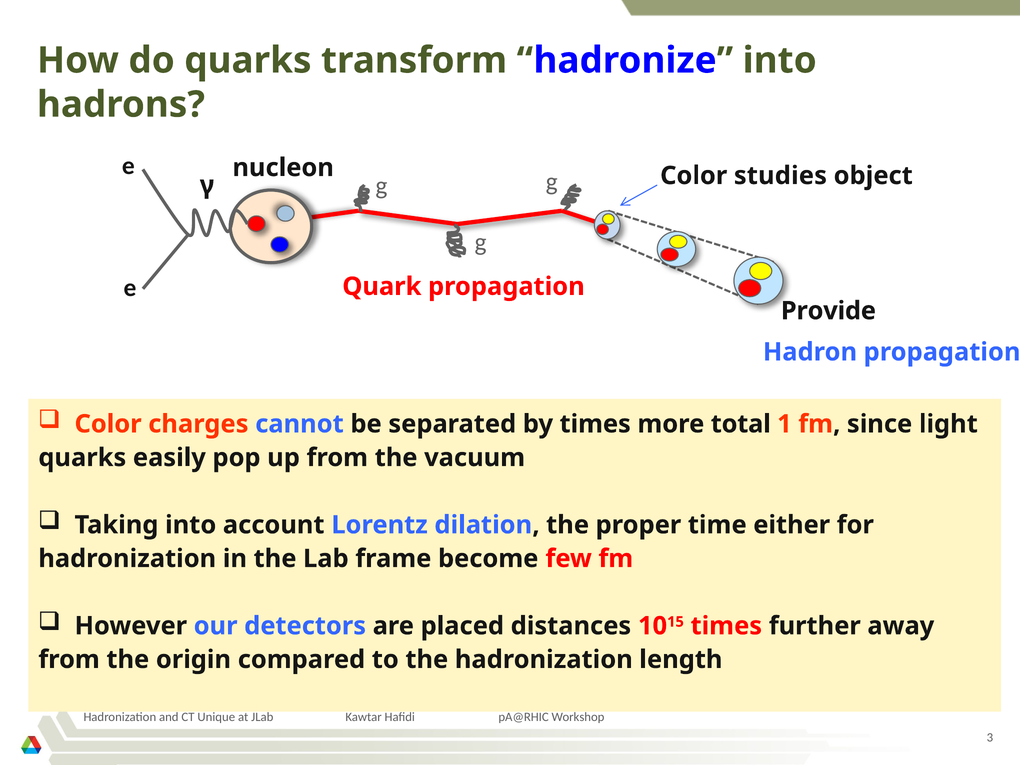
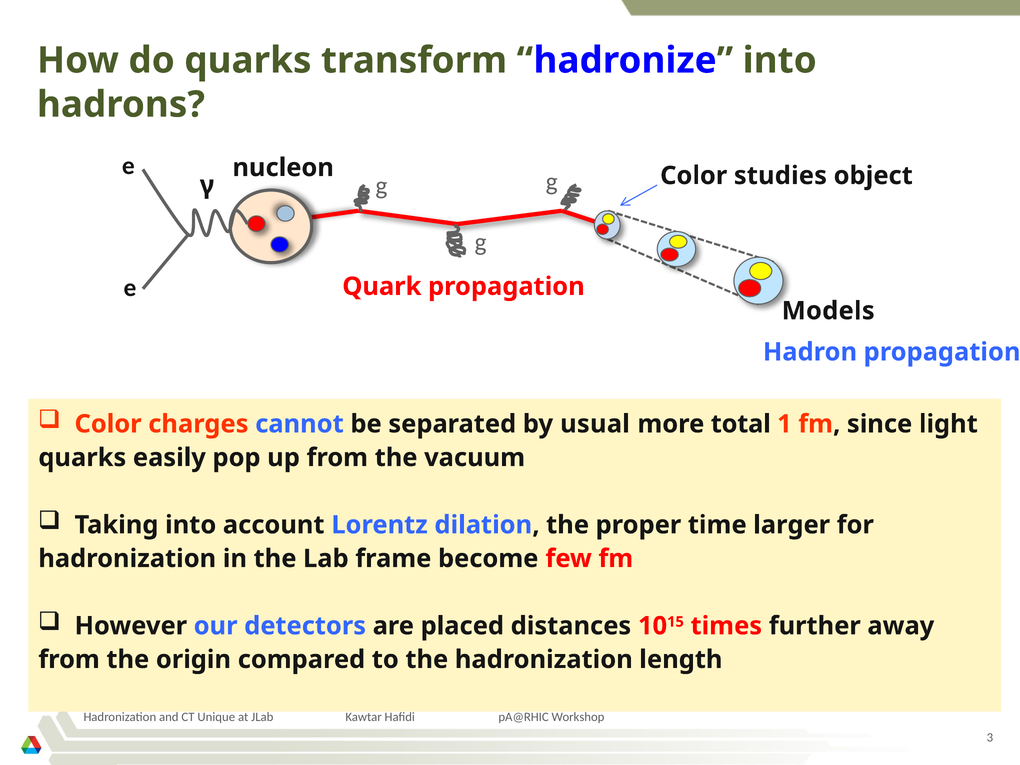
Provide: Provide -> Models
by times: times -> usual
either: either -> larger
